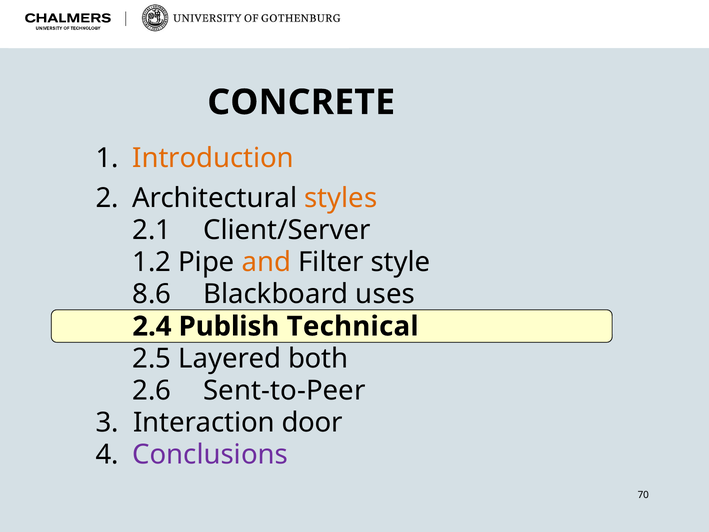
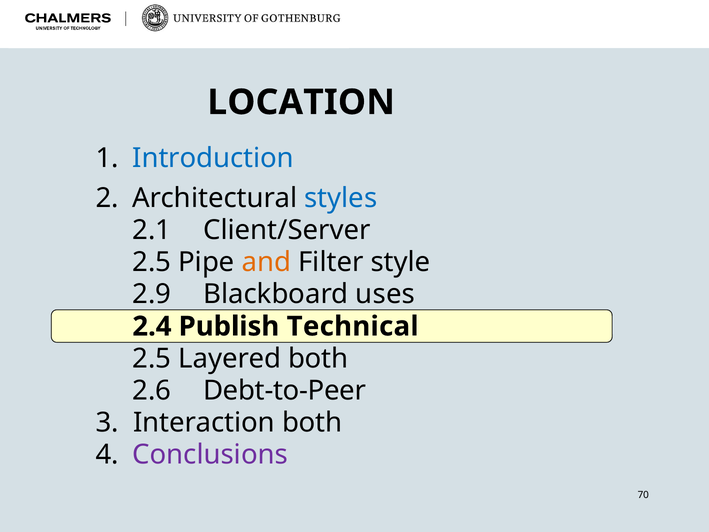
CONCRETE: CONCRETE -> LOCATION
Introduction colour: orange -> blue
styles colour: orange -> blue
1.2 at (152, 262): 1.2 -> 2.5
8.6: 8.6 -> 2.9
Sent-to-Peer: Sent-to-Peer -> Debt-to-Peer
Interaction door: door -> both
